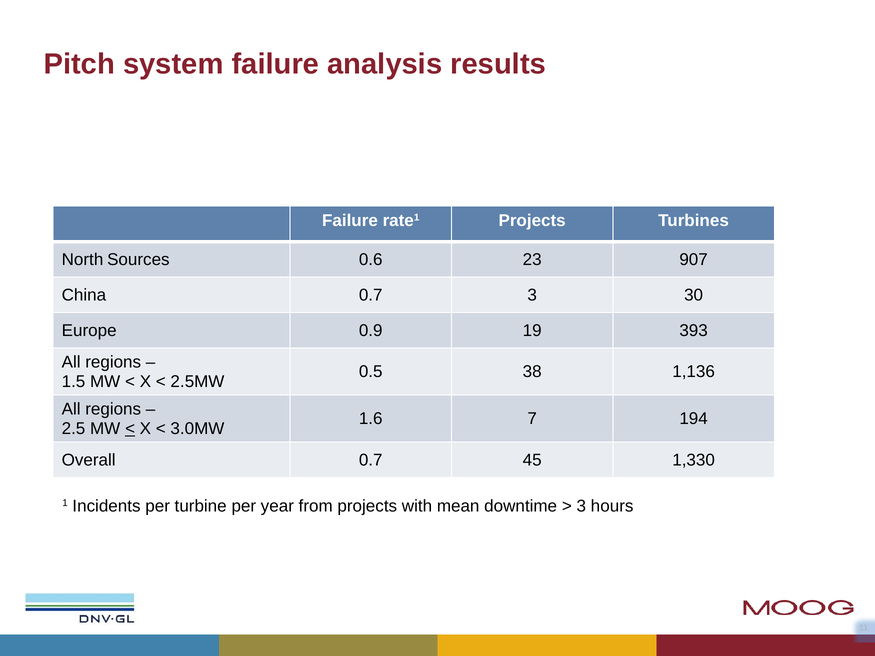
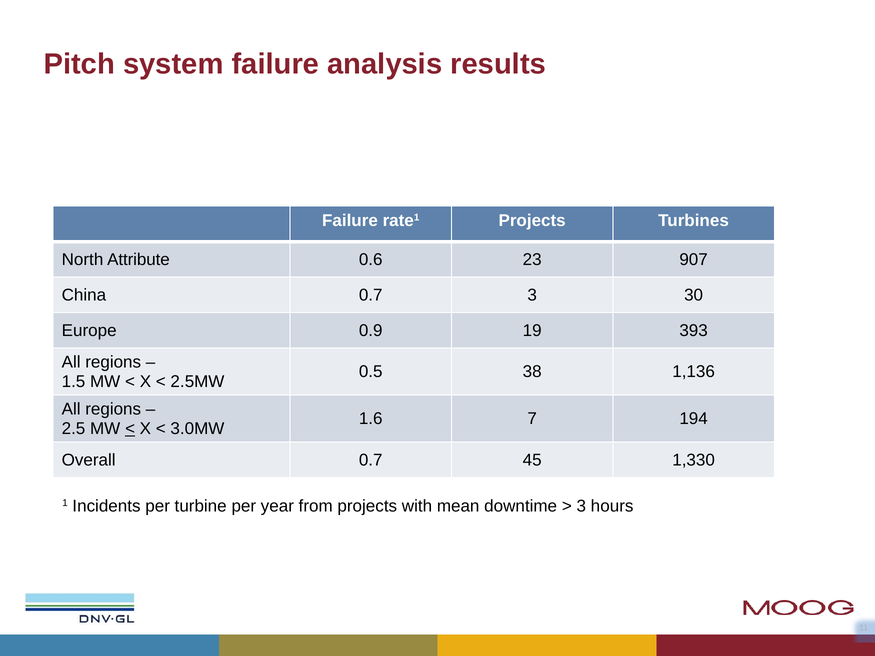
Sources: Sources -> Attribute
